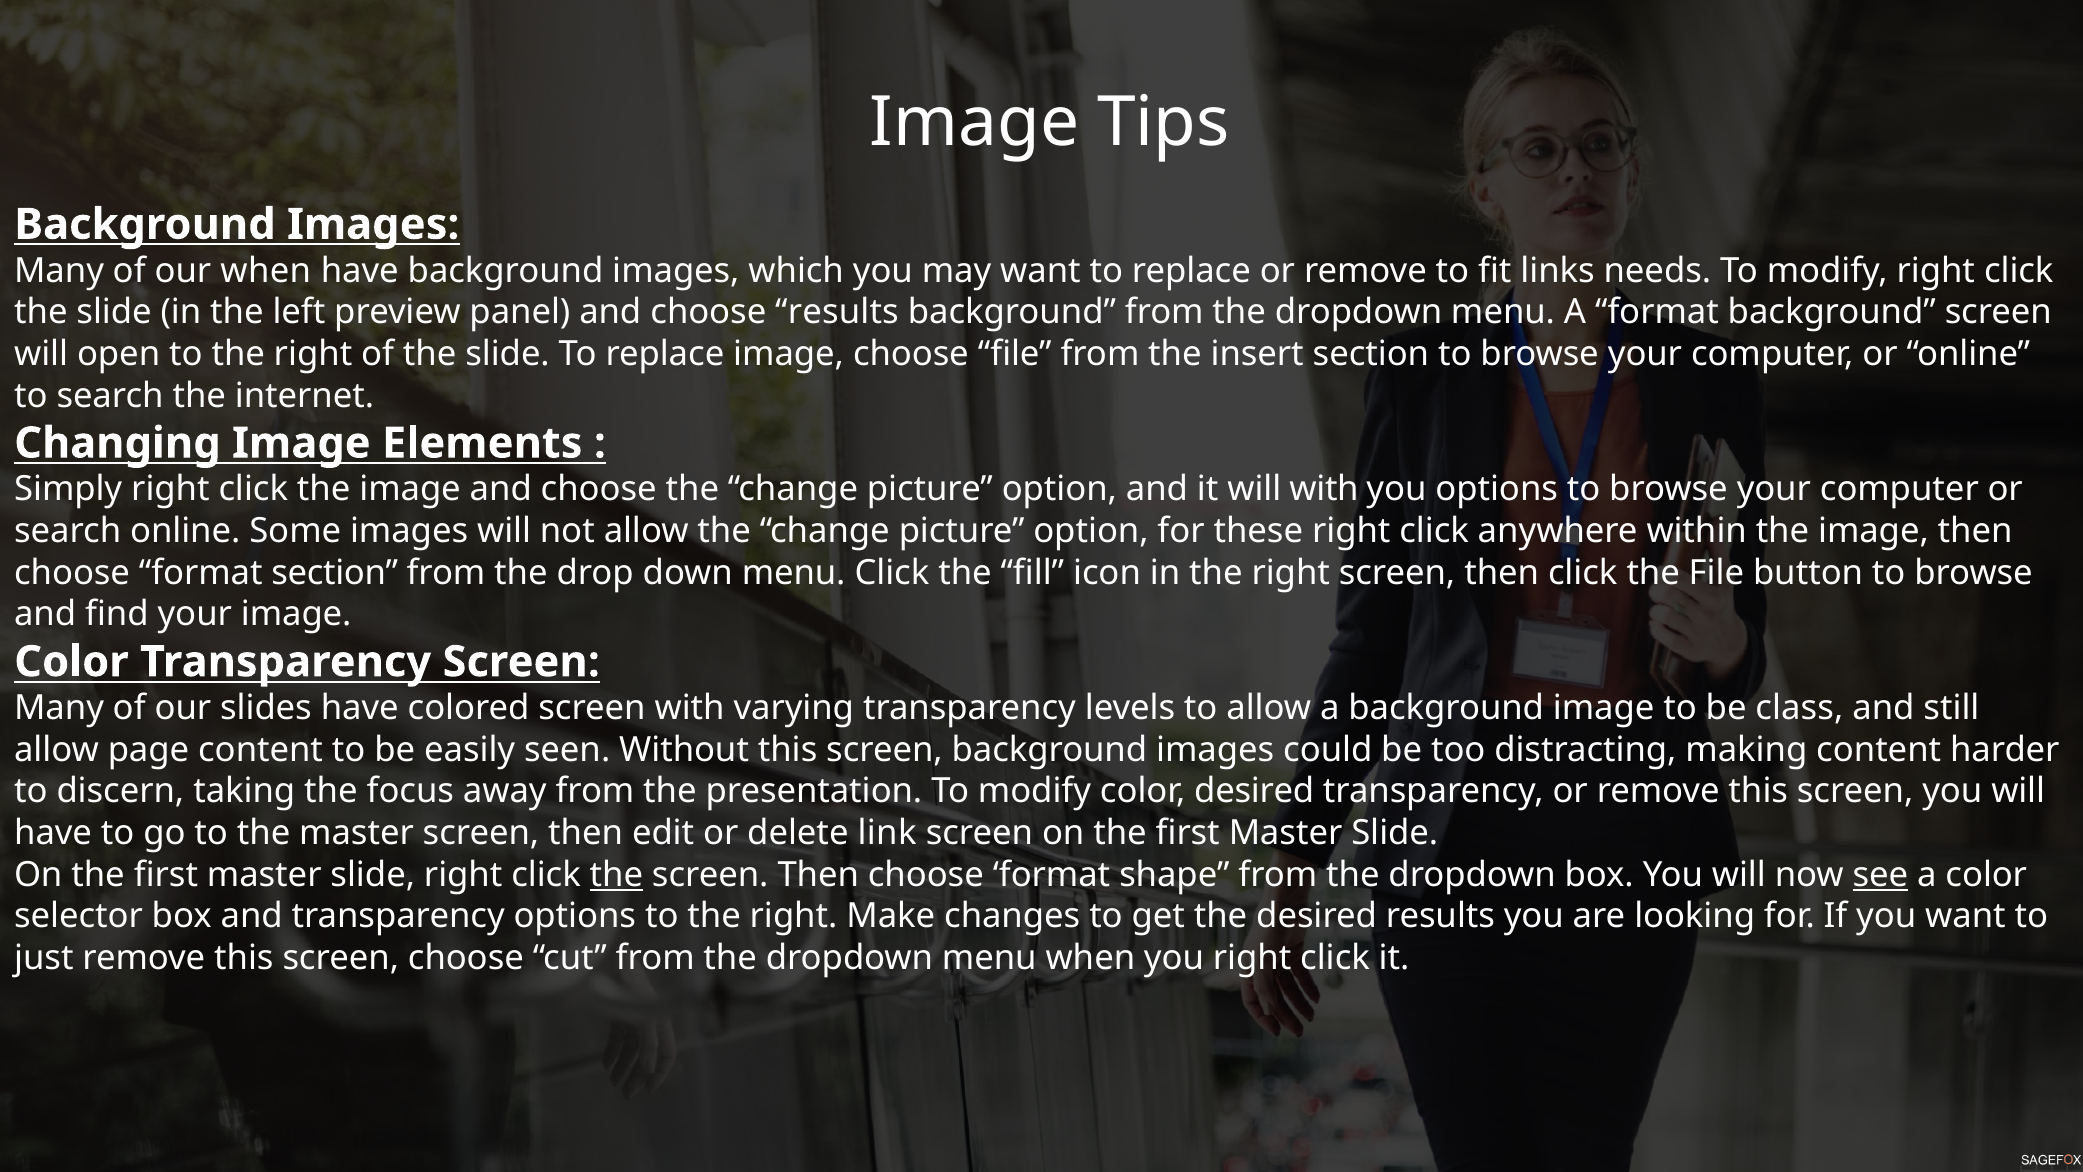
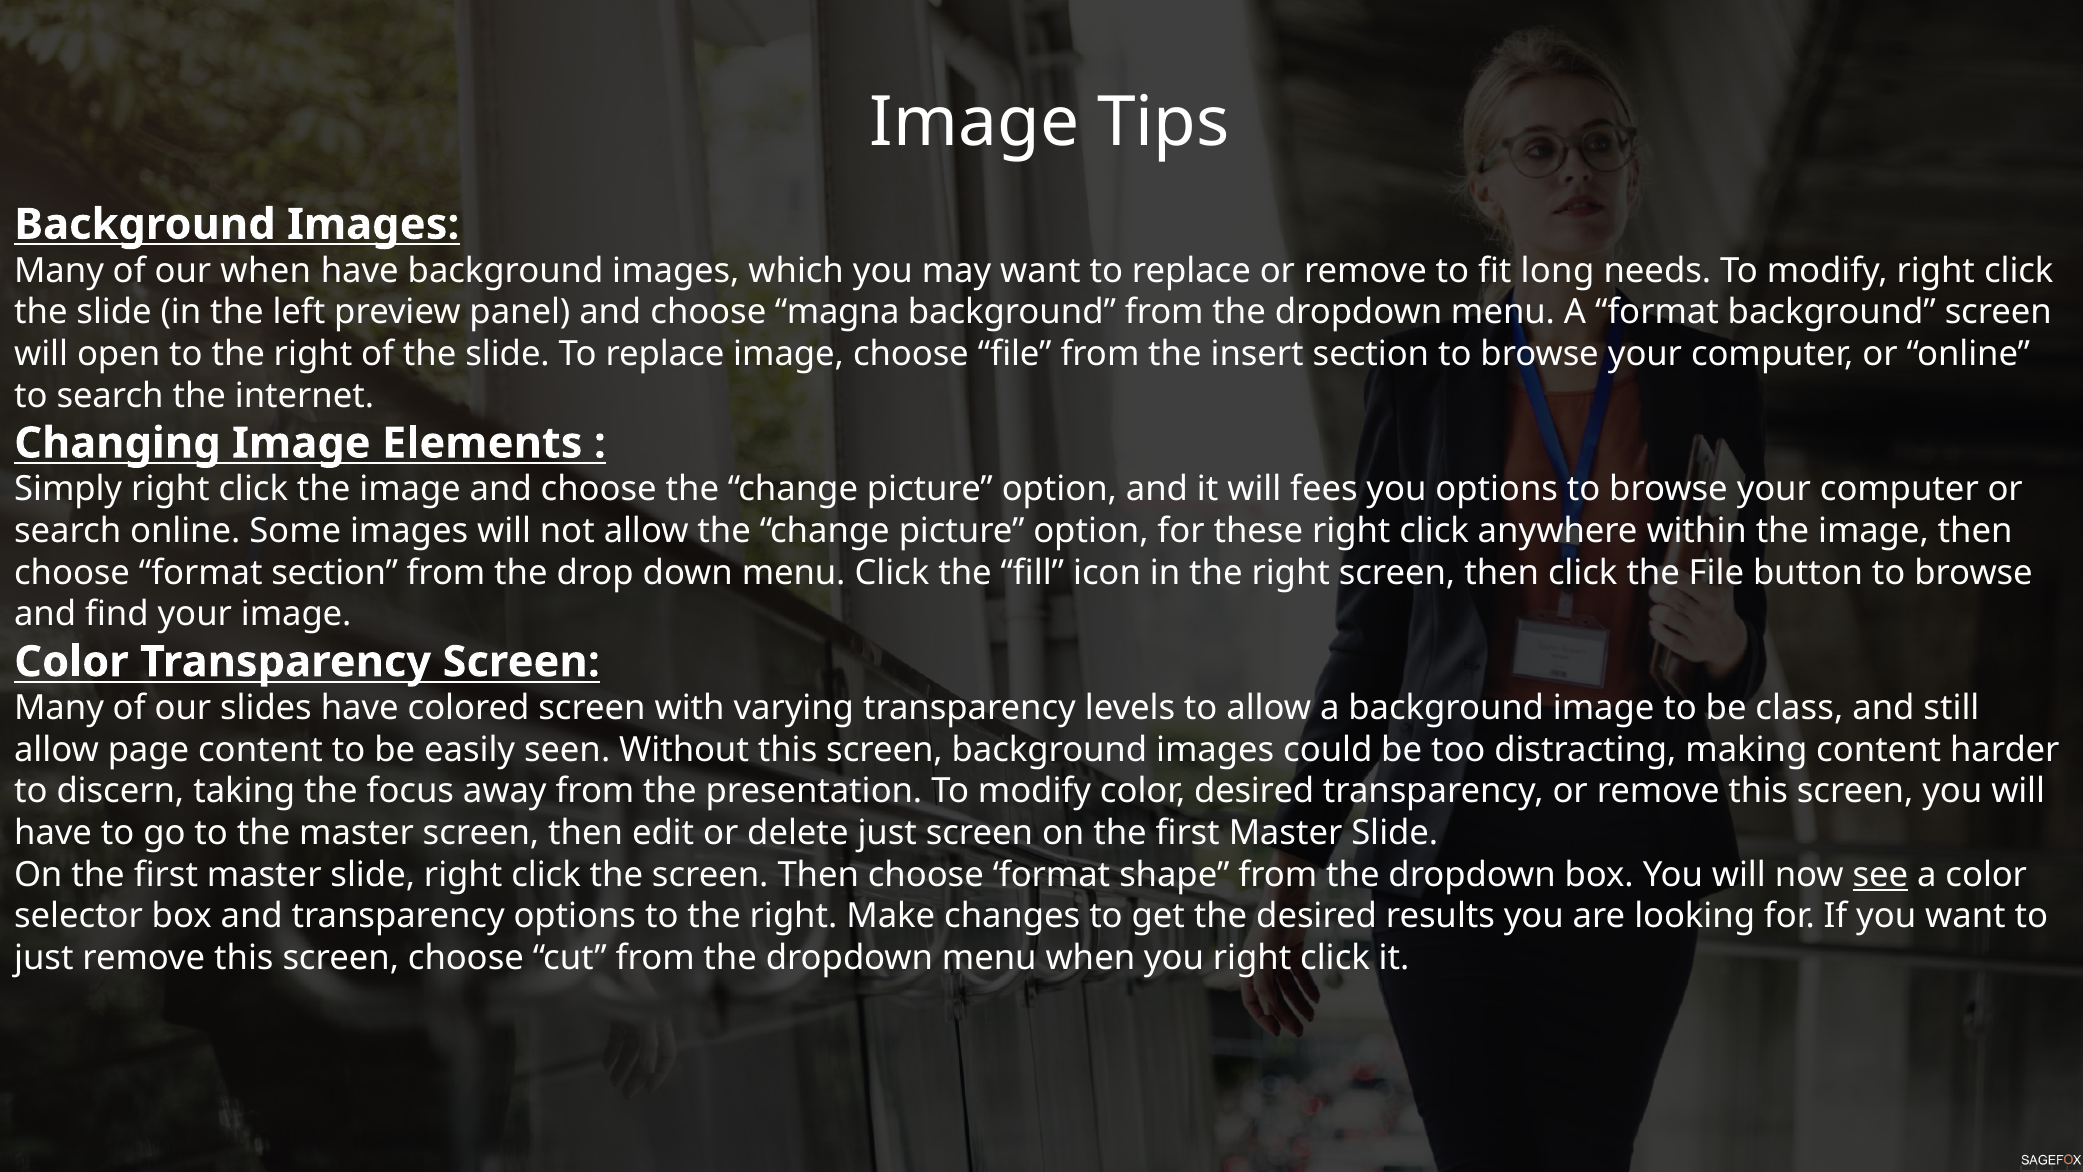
links: links -> long
choose results: results -> magna
will with: with -> fees
delete link: link -> just
the at (616, 875) underline: present -> none
